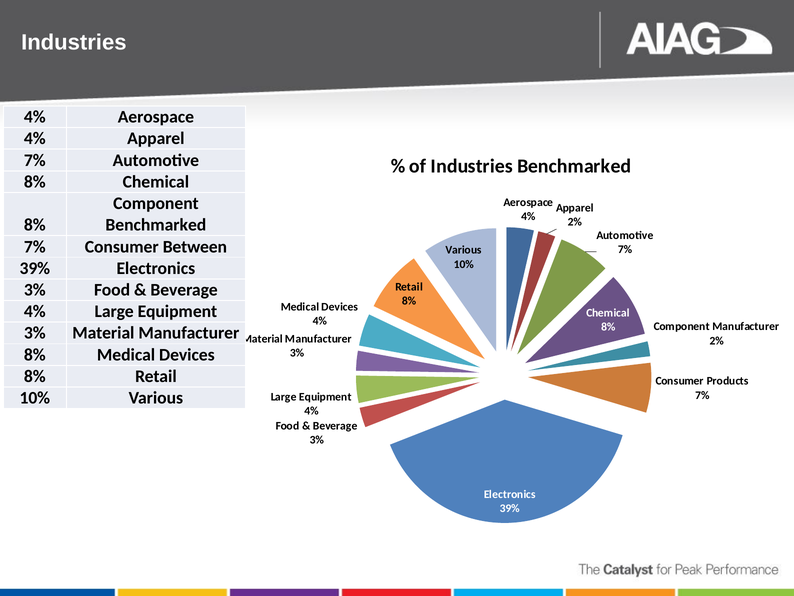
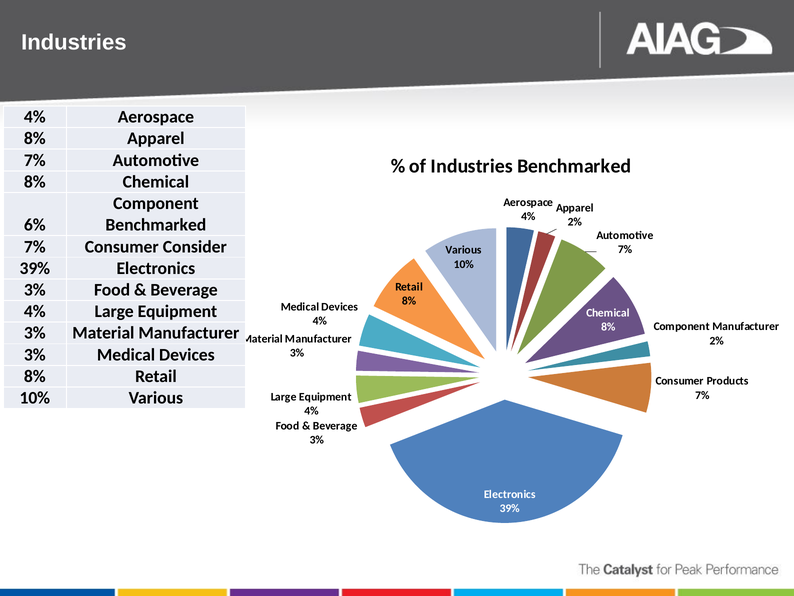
4% at (35, 139): 4% -> 8%
8% at (35, 225): 8% -> 6%
Between: Between -> Consider
8% at (35, 354): 8% -> 3%
